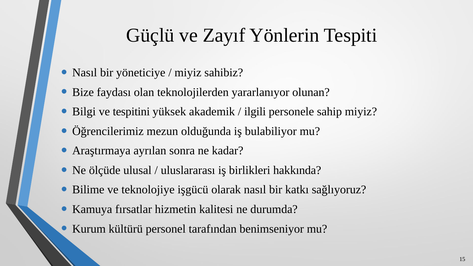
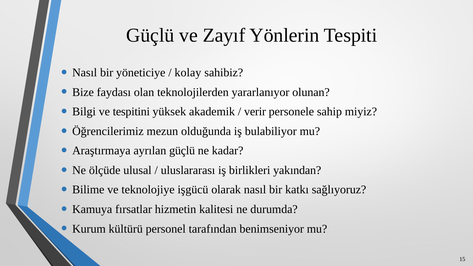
miyiz at (188, 73): miyiz -> kolay
ilgili: ilgili -> verir
ayrılan sonra: sonra -> güçlü
hakkında: hakkında -> yakından
